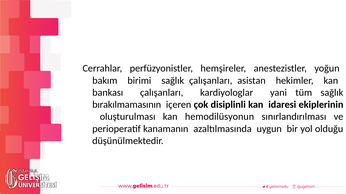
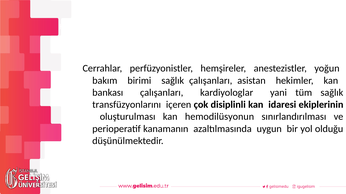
bırakılmamasının: bırakılmamasının -> transfüzyonlarını
